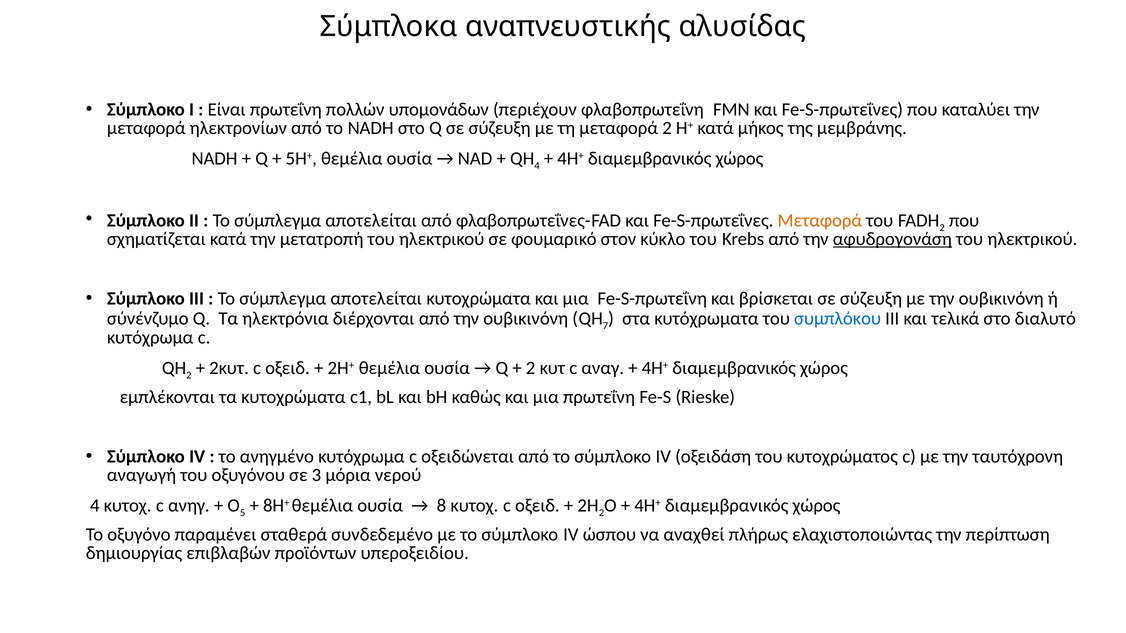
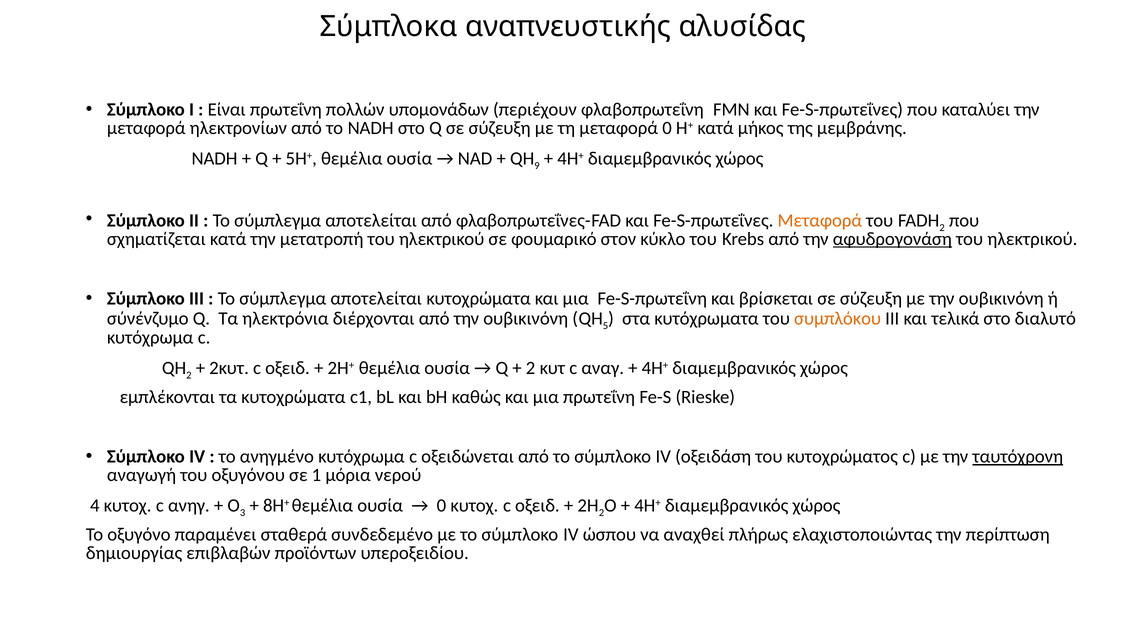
μεταφορά 2: 2 -> 0
4 at (537, 166): 4 -> 9
7: 7 -> 5
συμπλόκου colour: blue -> orange
ταυτόχρονη underline: none -> present
3: 3 -> 1
5: 5 -> 3
8 at (441, 506): 8 -> 0
